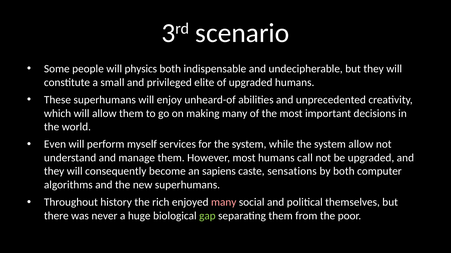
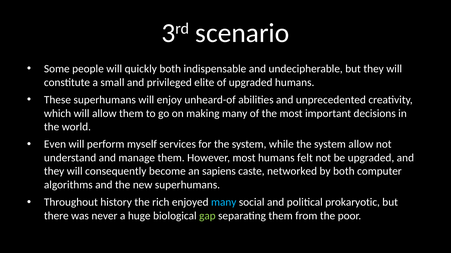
physics: physics -> quickly
call: call -> felt
sensations: sensations -> networked
many at (224, 203) colour: pink -> light blue
themselves: themselves -> prokaryotic
